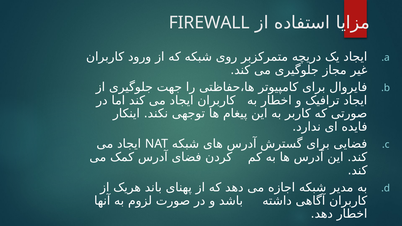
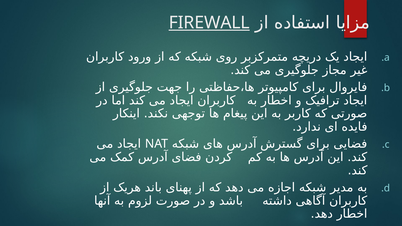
FIREWALL underline: none -> present
